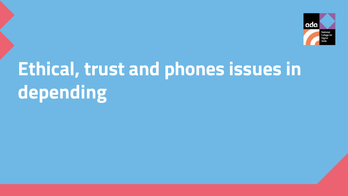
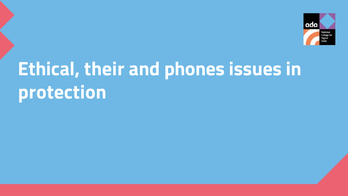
trust: trust -> their
depending: depending -> protection
